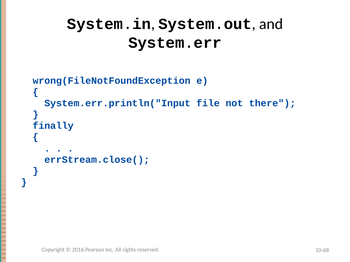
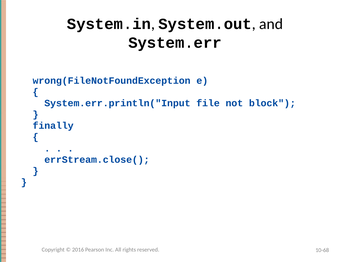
there: there -> block
